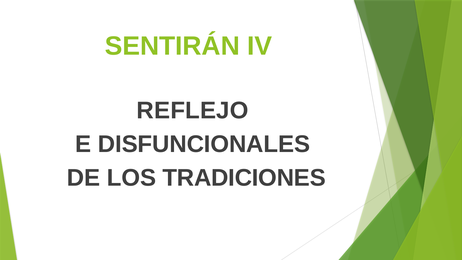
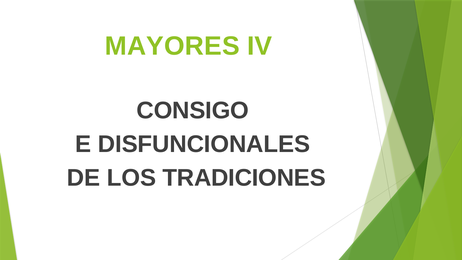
SENTIRÁN: SENTIRÁN -> MAYORES
REFLEJO: REFLEJO -> CONSIGO
